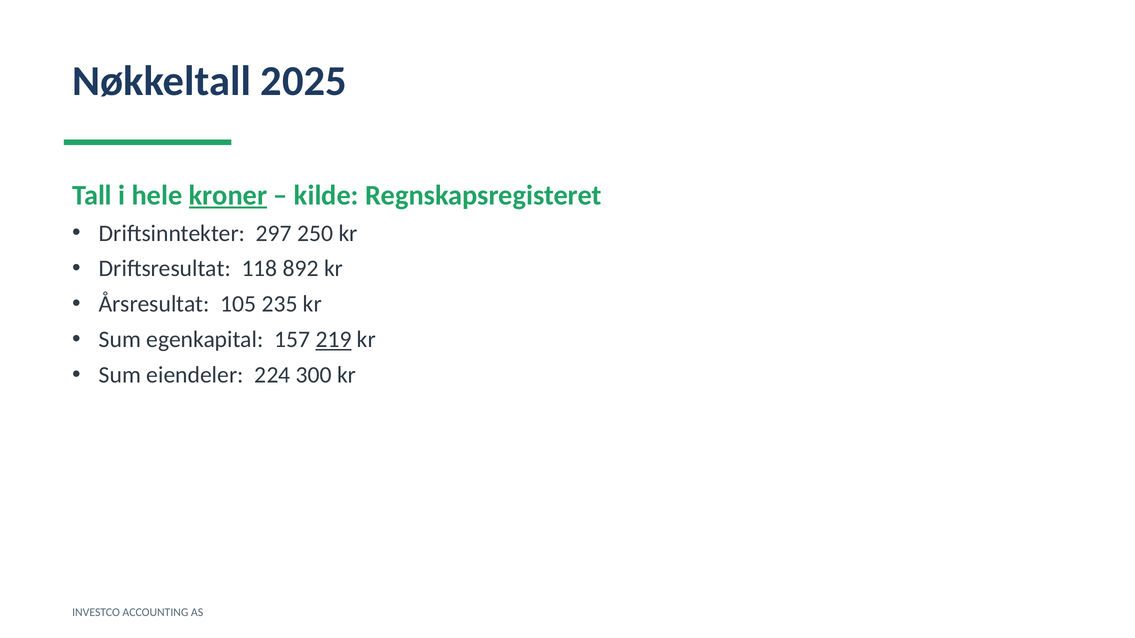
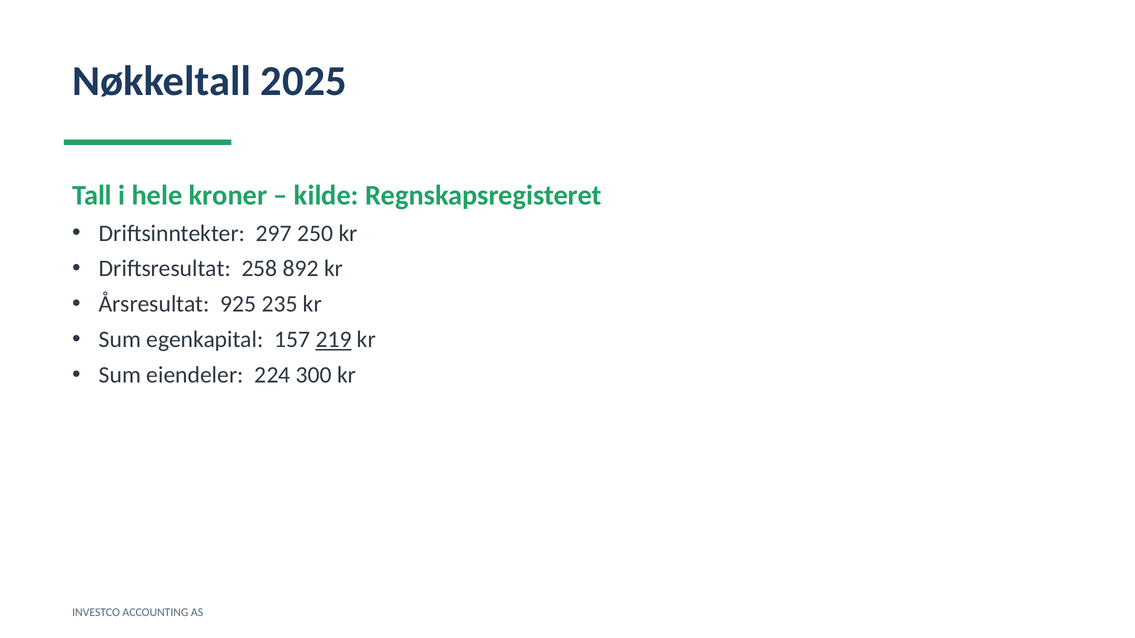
kroner underline: present -> none
118: 118 -> 258
105: 105 -> 925
